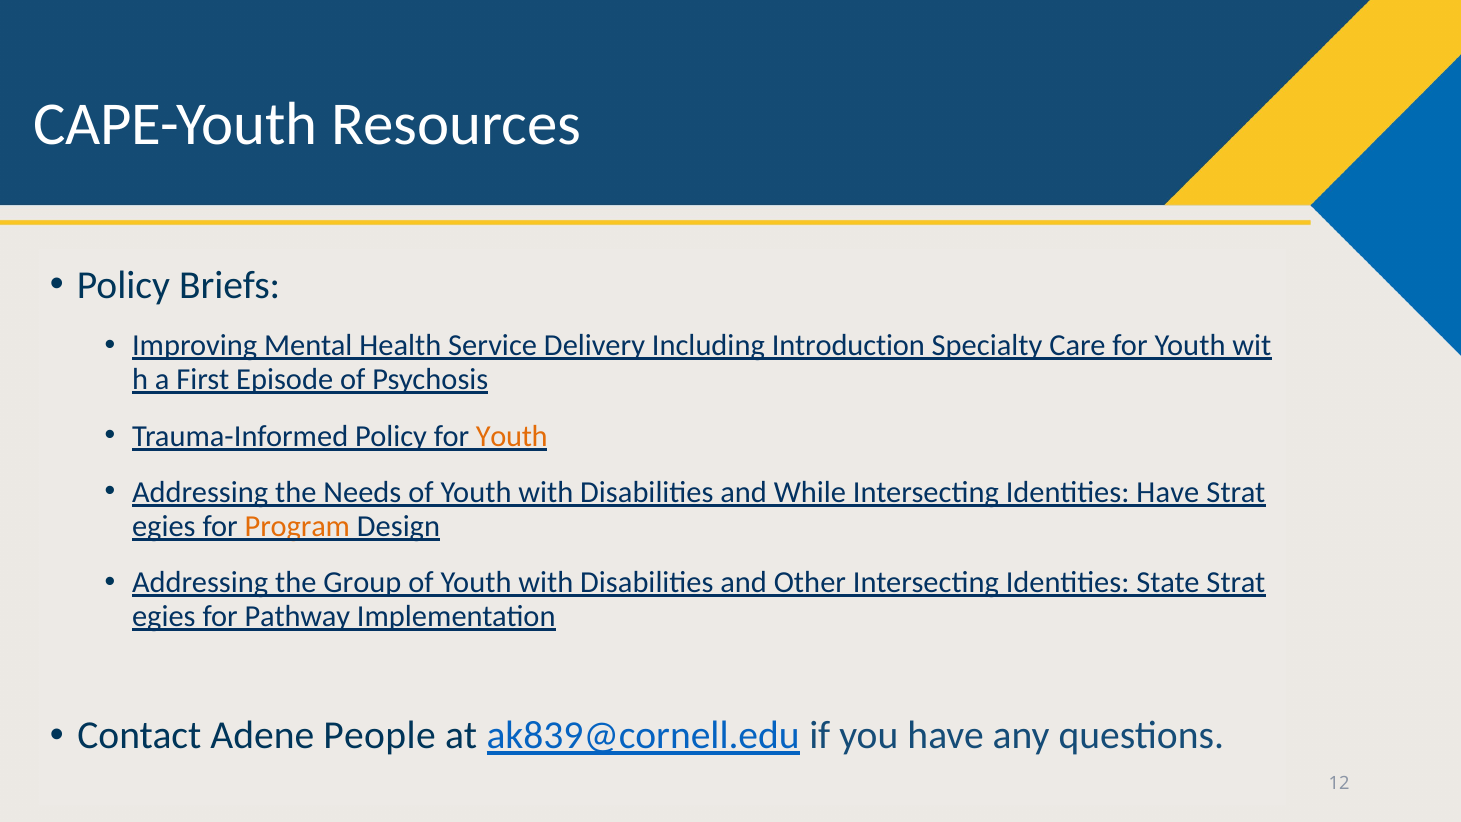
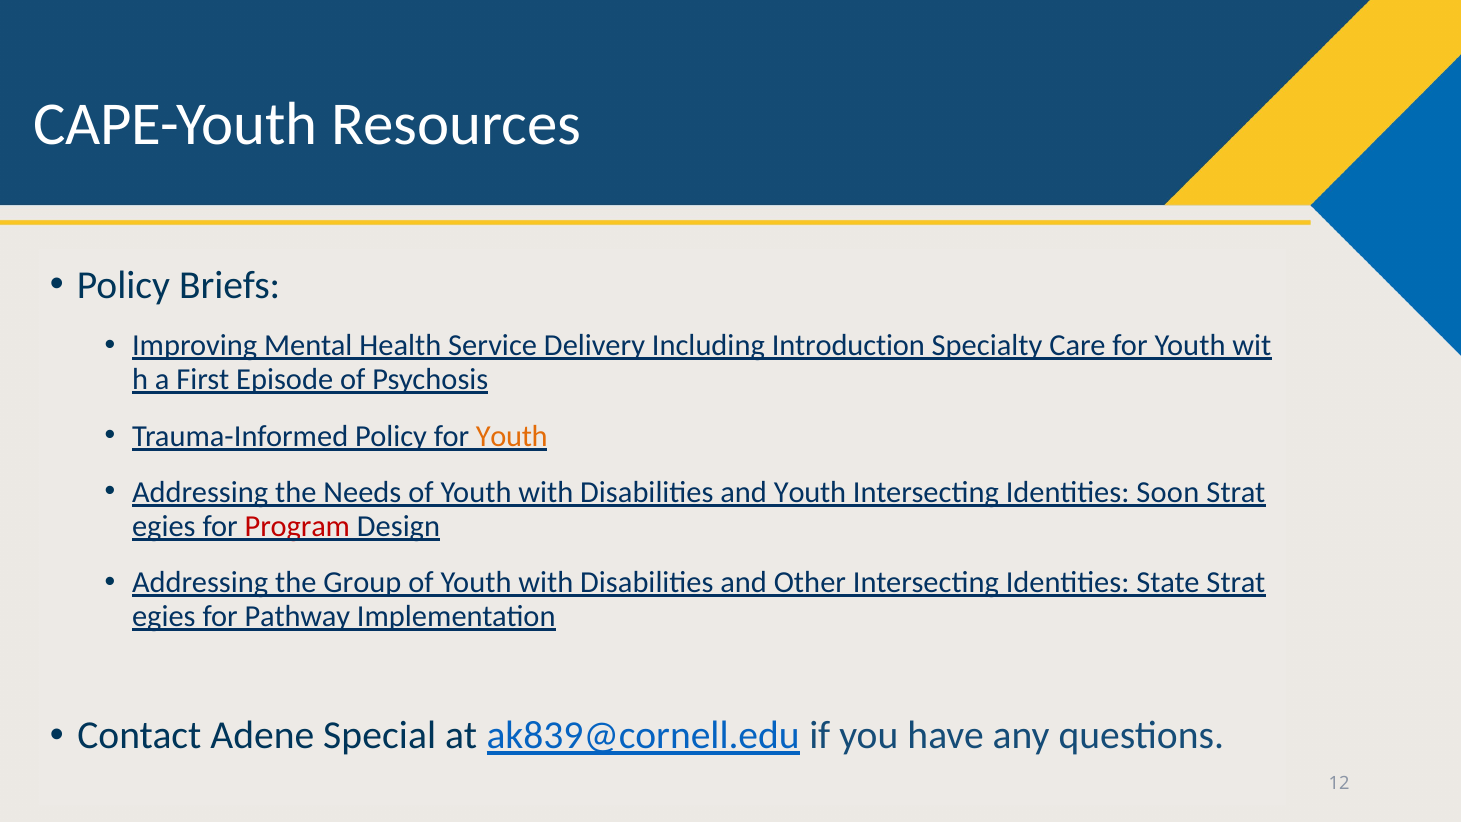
and While: While -> Youth
Identities Have: Have -> Soon
Program colour: orange -> red
People: People -> Special
